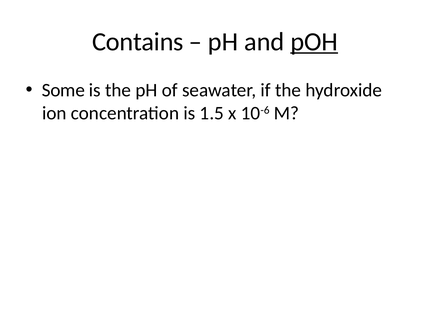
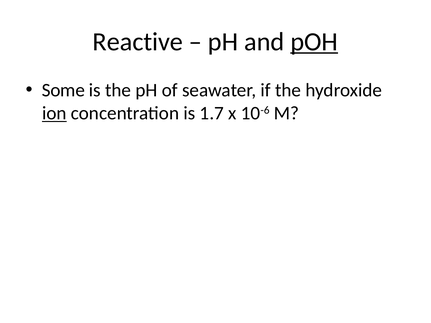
Contains: Contains -> Reactive
ion underline: none -> present
1.5: 1.5 -> 1.7
